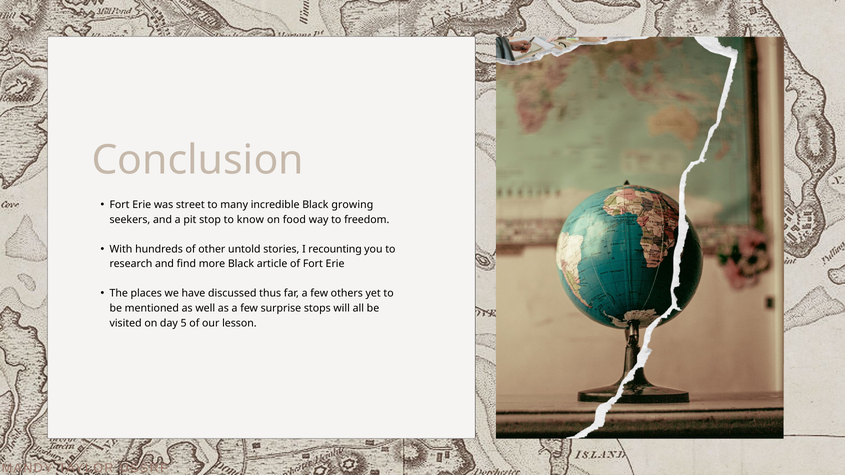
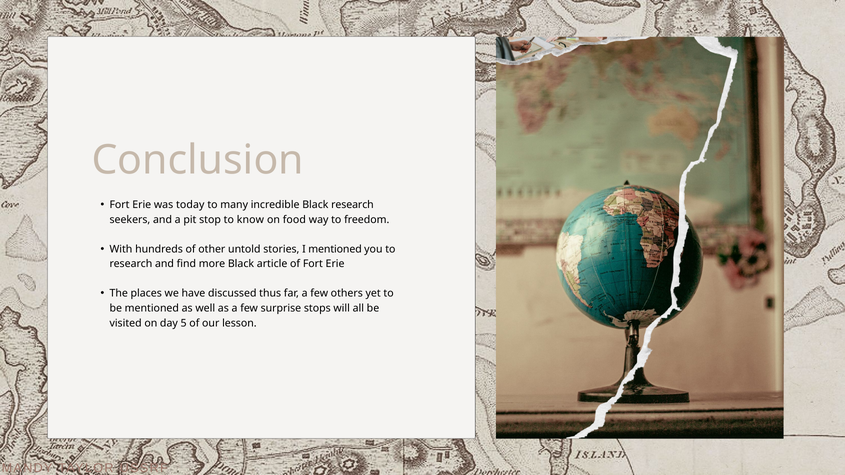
street: street -> today
Black growing: growing -> research
I recounting: recounting -> mentioned
